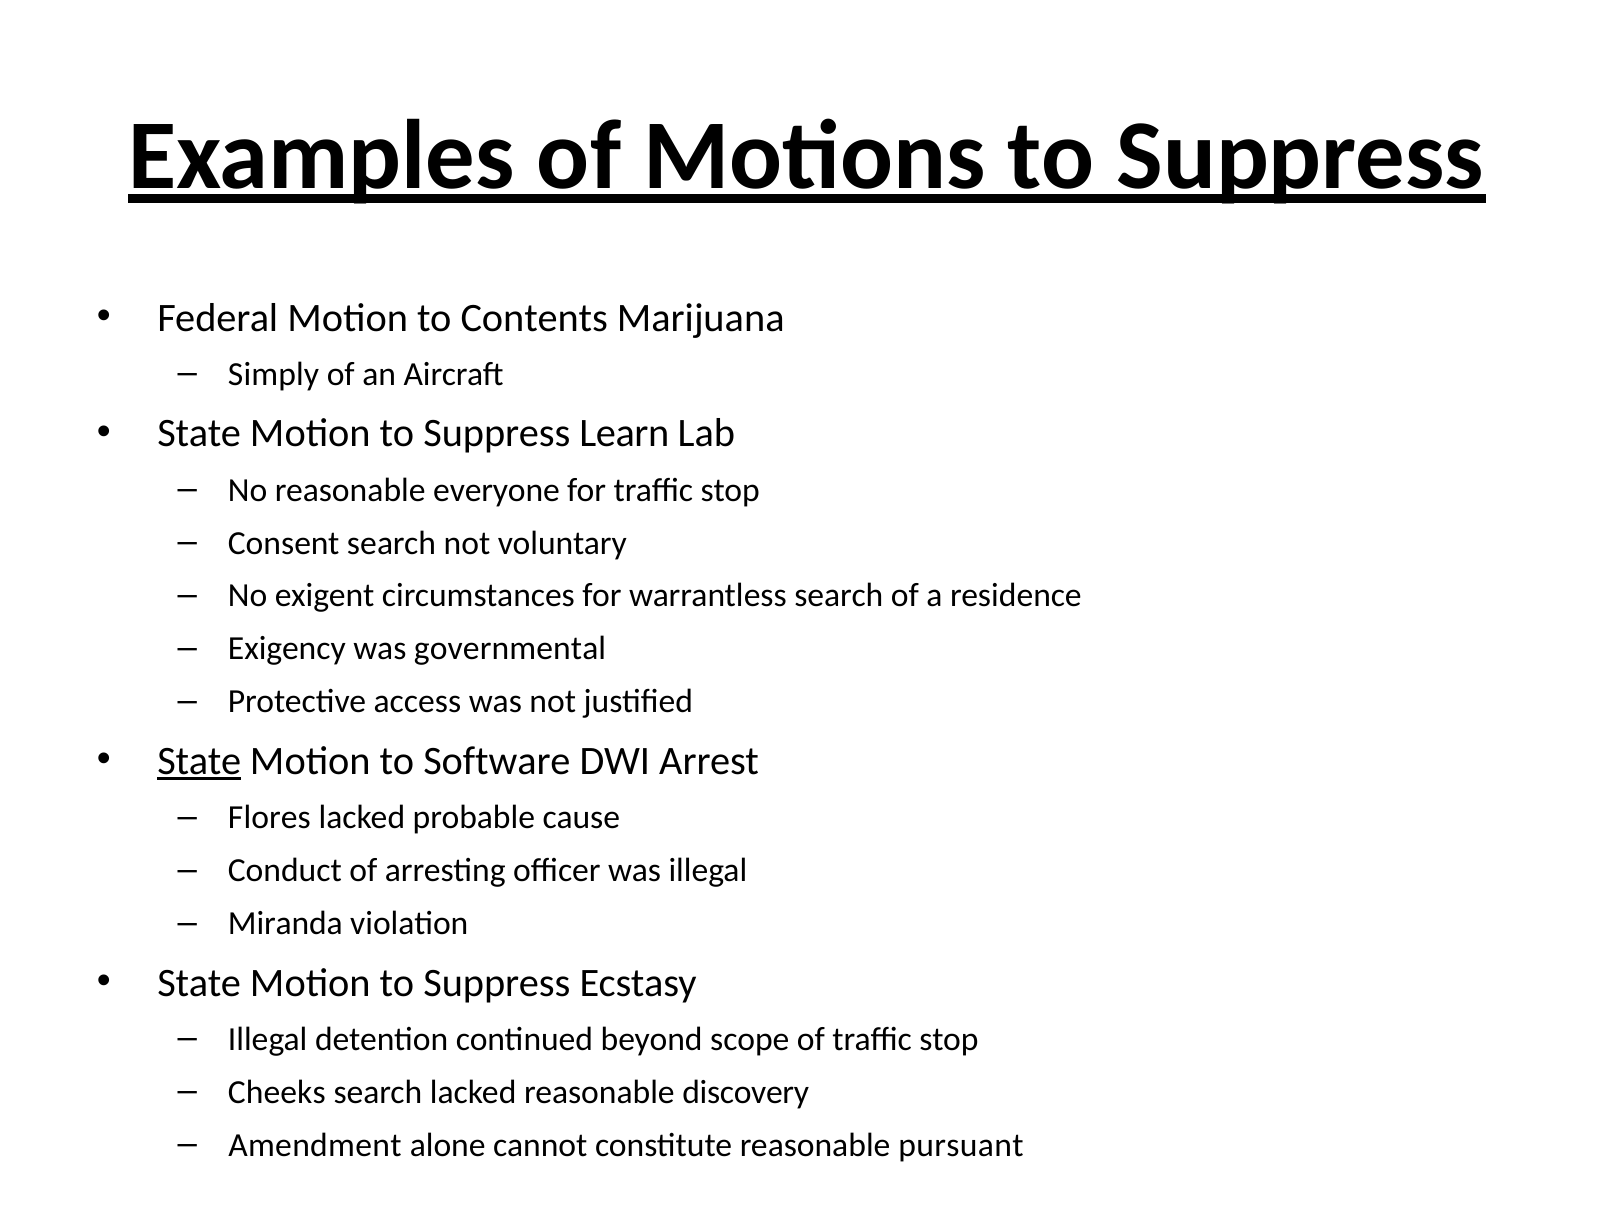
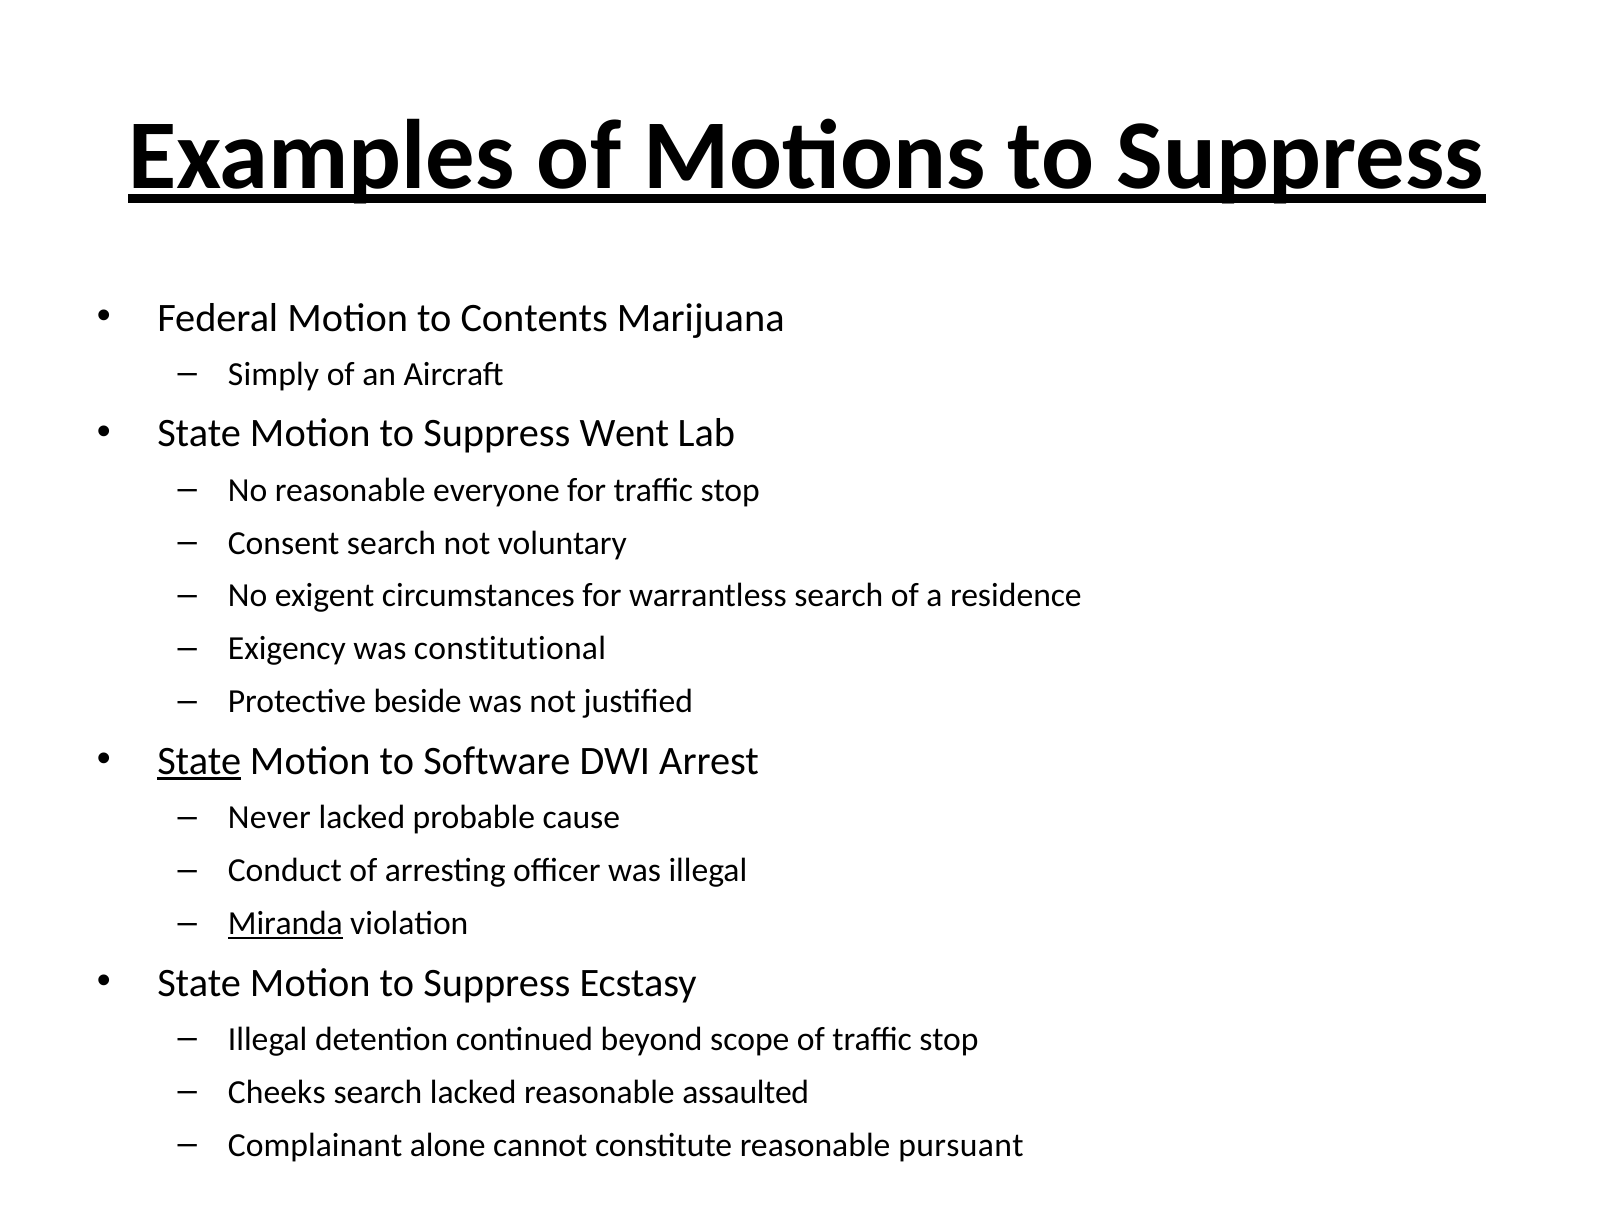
Learn: Learn -> Went
governmental: governmental -> constitutional
access: access -> beside
Flores: Flores -> Never
Miranda underline: none -> present
discovery: discovery -> assaulted
Amendment: Amendment -> Complainant
